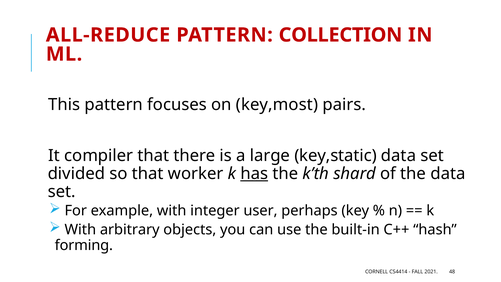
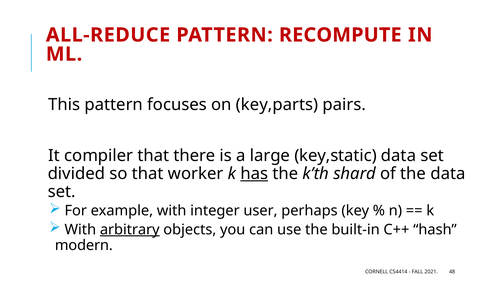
COLLECTION: COLLECTION -> RECOMPUTE
key,most: key,most -> key,parts
arbitrary underline: none -> present
forming: forming -> modern
